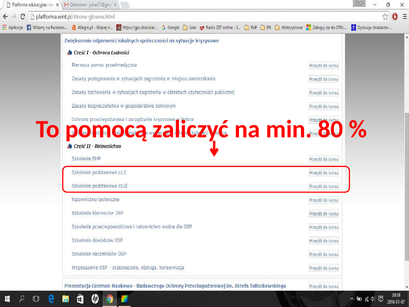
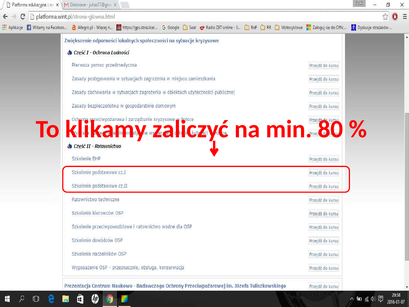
pomocą: pomocą -> klikamy
